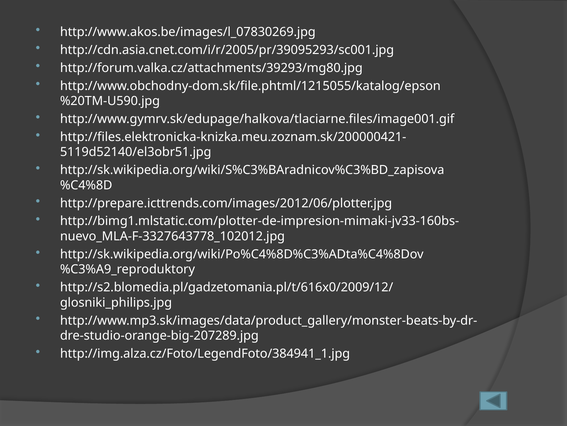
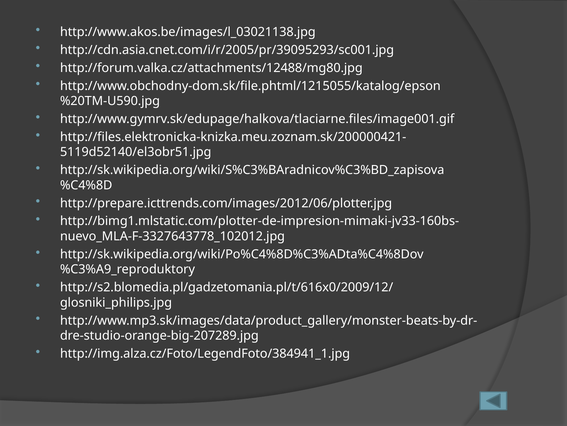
http://www.akos.be/images/l_07830269.jpg: http://www.akos.be/images/l_07830269.jpg -> http://www.akos.be/images/l_03021138.jpg
http://forum.valka.cz/attachments/39293/mg80.jpg: http://forum.valka.cz/attachments/39293/mg80.jpg -> http://forum.valka.cz/attachments/12488/mg80.jpg
